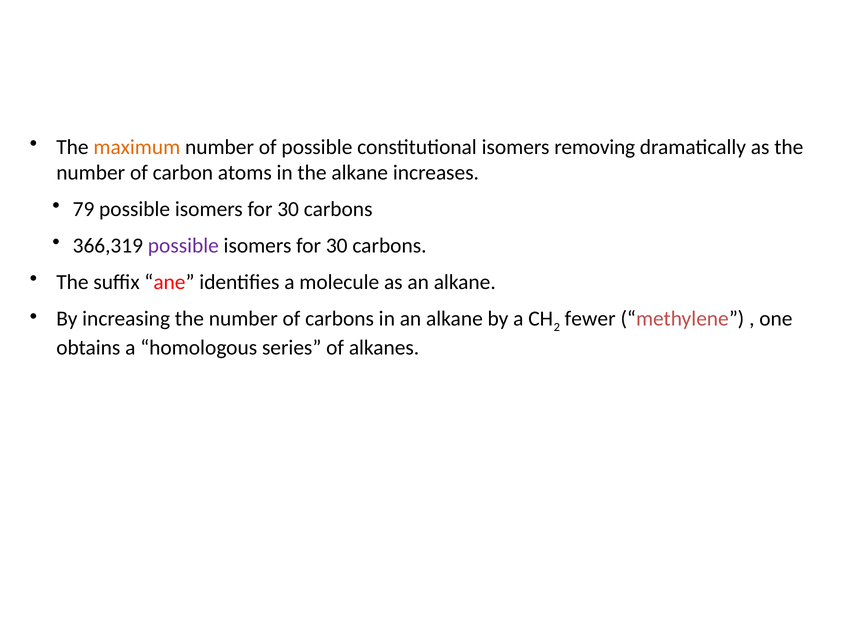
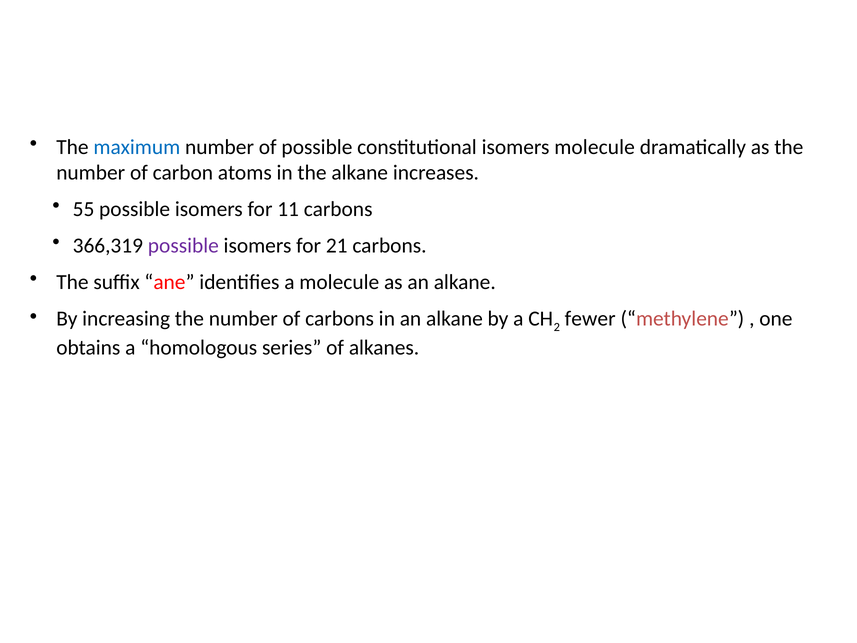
maximum colour: orange -> blue
isomers removing: removing -> molecule
79: 79 -> 55
30 at (288, 209): 30 -> 11
30 at (337, 246): 30 -> 21
